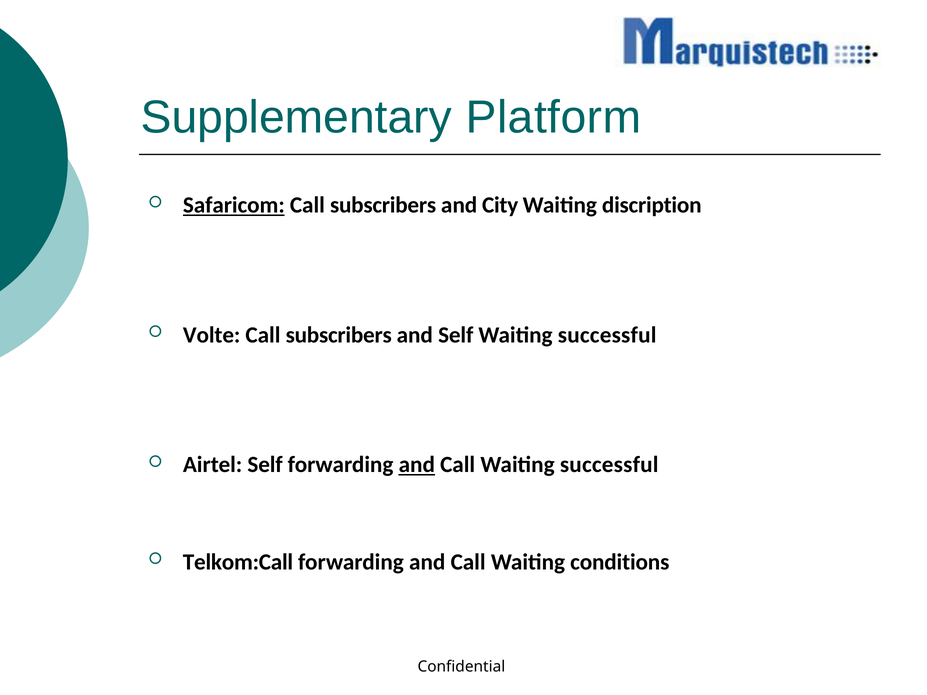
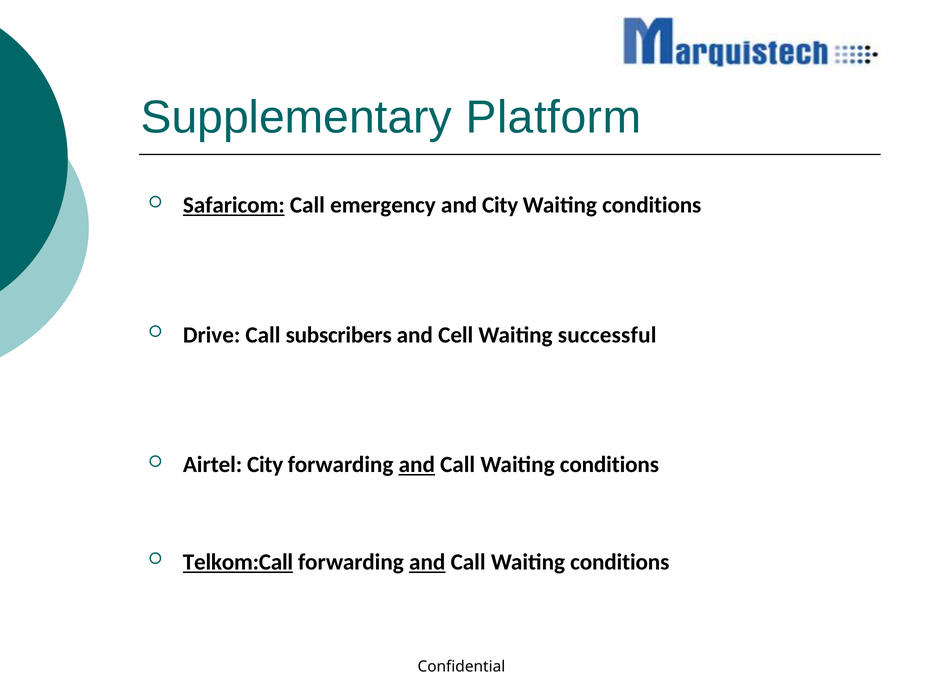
subscribers at (383, 205): subscribers -> emergency
discription at (652, 205): discription -> conditions
Volte: Volte -> Drive
and Self: Self -> Cell
Airtel Self: Self -> City
successful at (609, 465): successful -> conditions
Telkom:Call underline: none -> present
and at (427, 562) underline: none -> present
